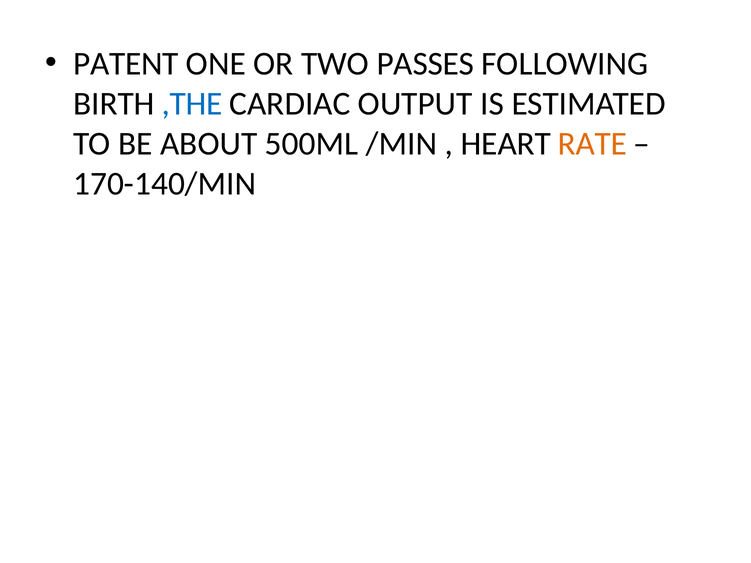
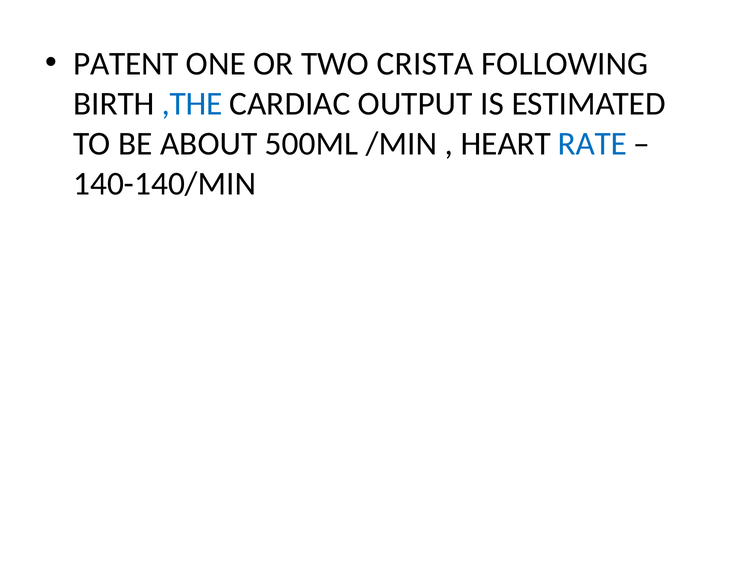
PASSES: PASSES -> CRISTA
RATE colour: orange -> blue
170-140/MIN: 170-140/MIN -> 140-140/MIN
